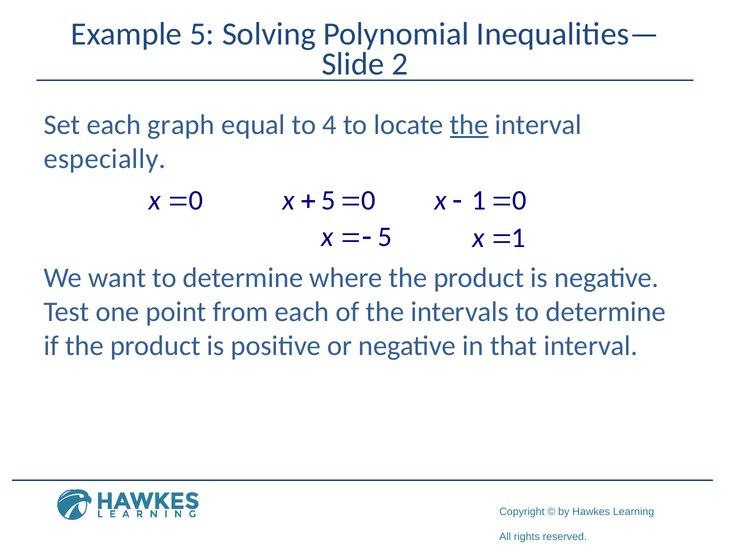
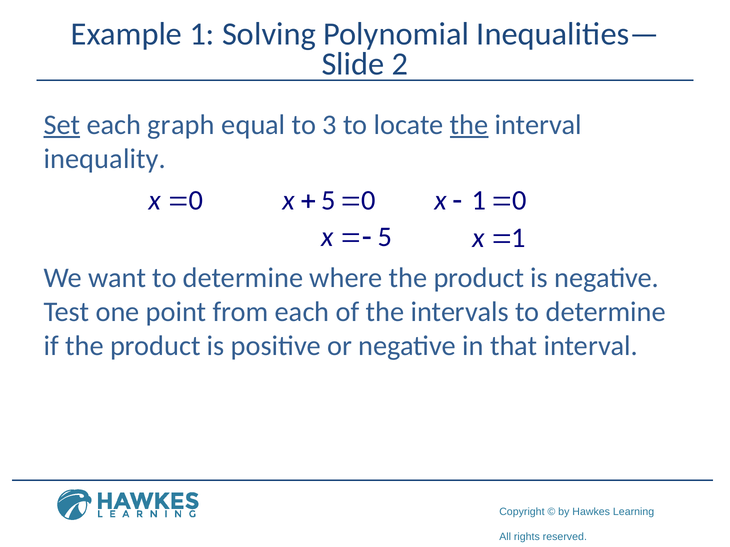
Example 5: 5 -> 1
Set underline: none -> present
4: 4 -> 3
especially: especially -> inequality
